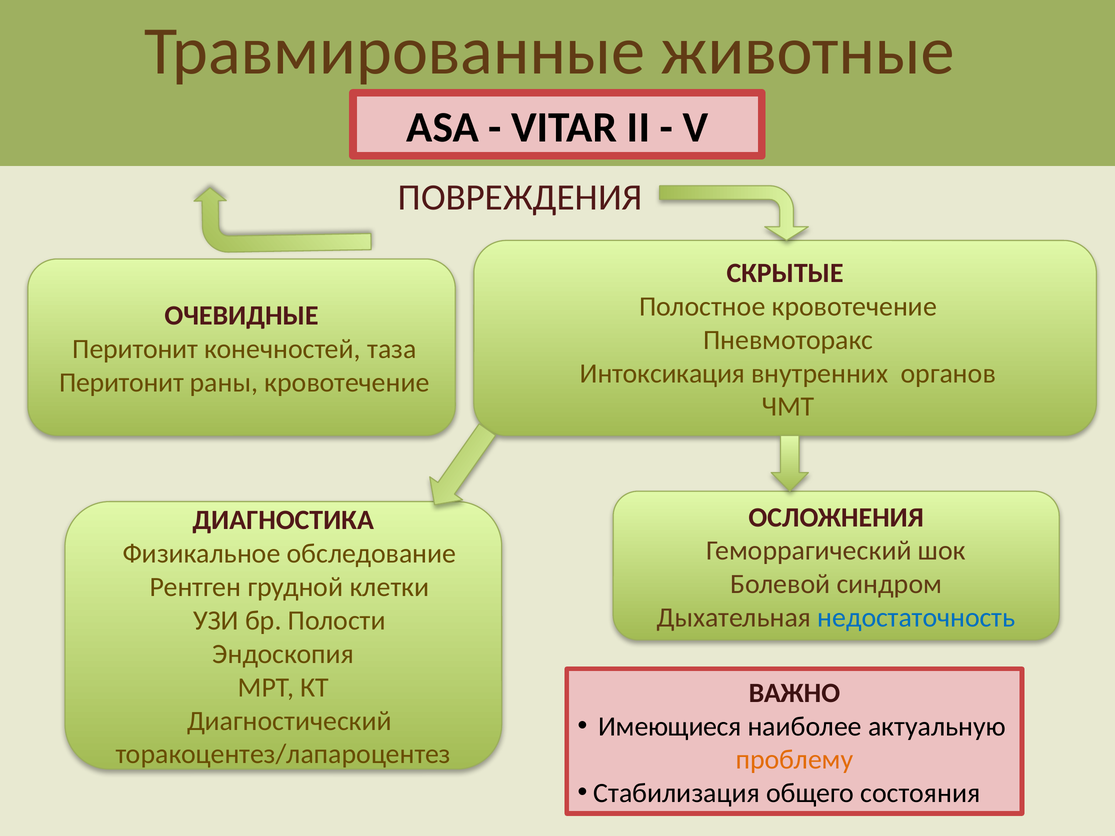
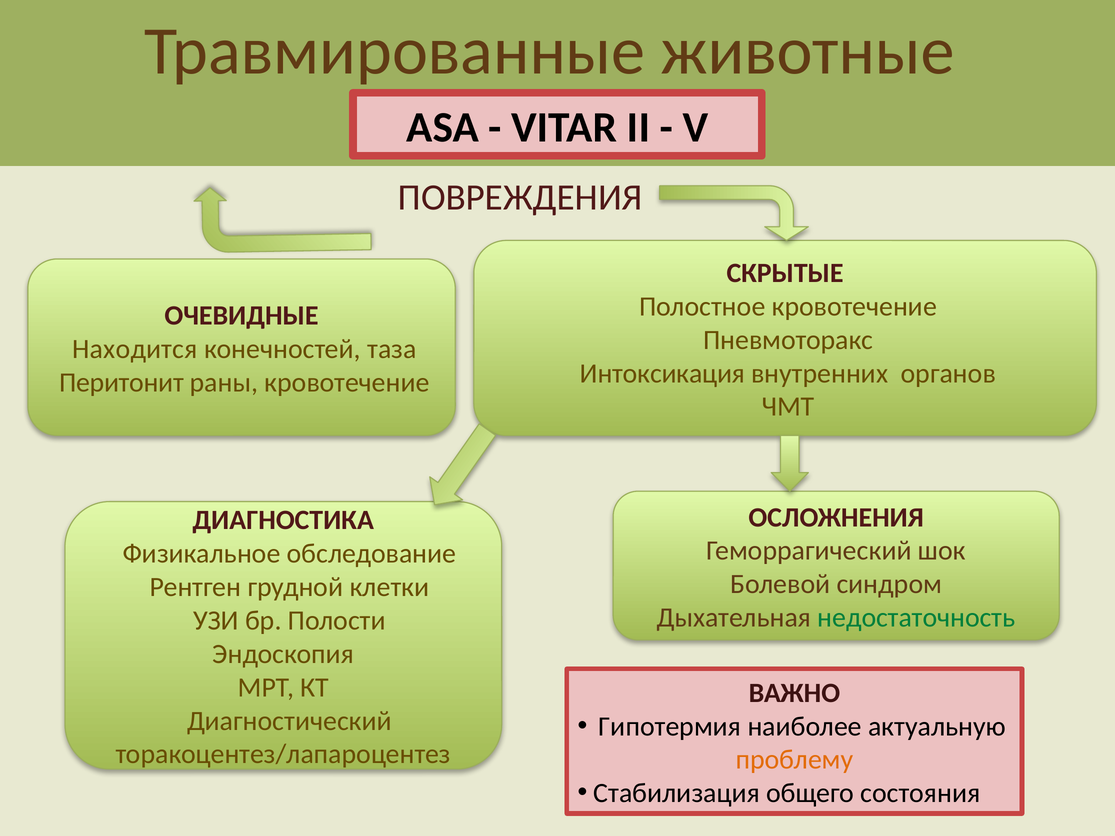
Перитонит at (135, 349): Перитонит -> Находится
недостаточность colour: blue -> green
Имеющиеся: Имеющиеся -> Гипотермия
